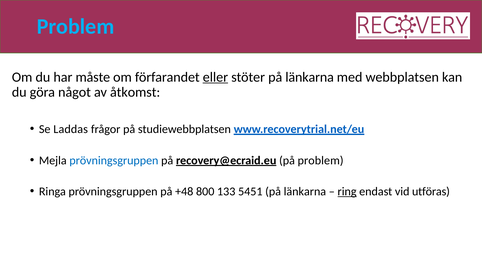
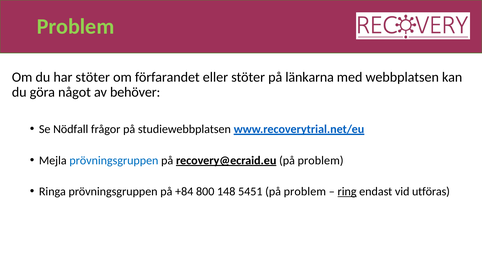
Problem at (76, 27) colour: light blue -> light green
har måste: måste -> stöter
eller underline: present -> none
åtkomst: åtkomst -> behöver
Laddas: Laddas -> Nödfall
+48: +48 -> +84
133: 133 -> 148
5451 på länkarna: länkarna -> problem
